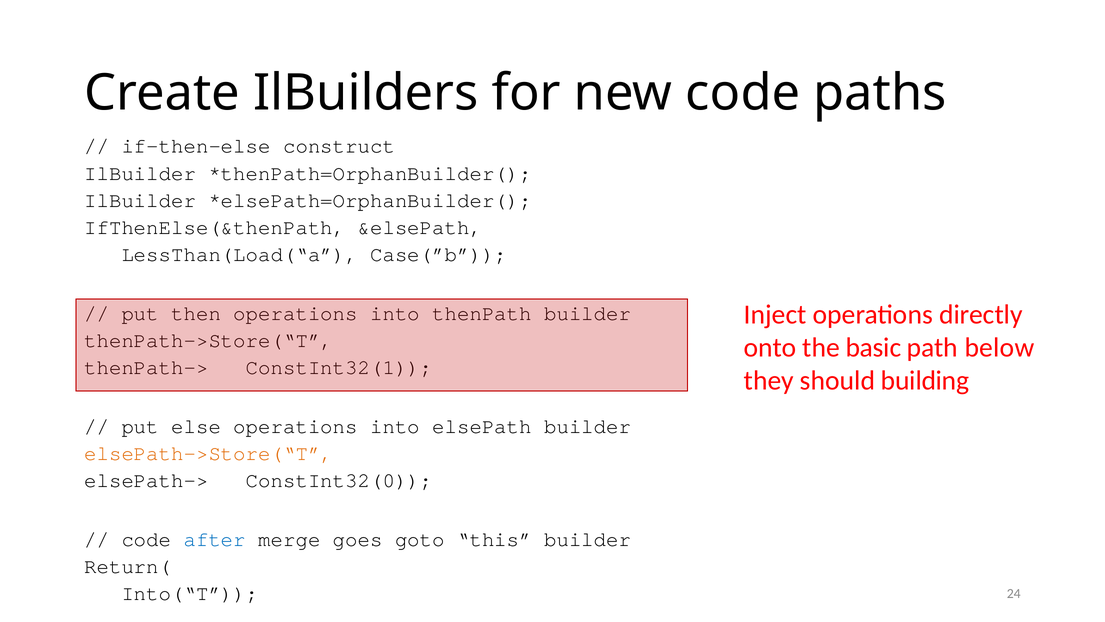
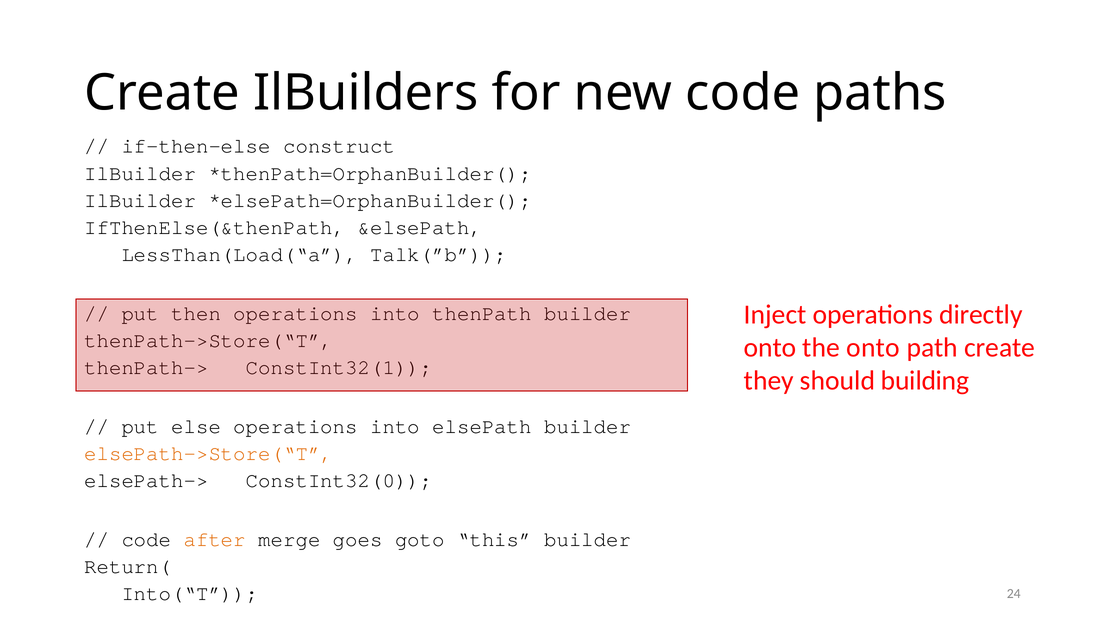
Case(”b: Case(”b -> Talk(”b
the basic: basic -> onto
path below: below -> create
after colour: blue -> orange
